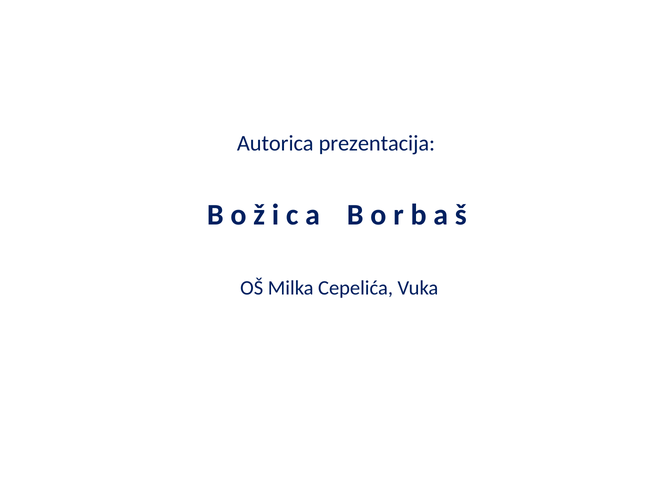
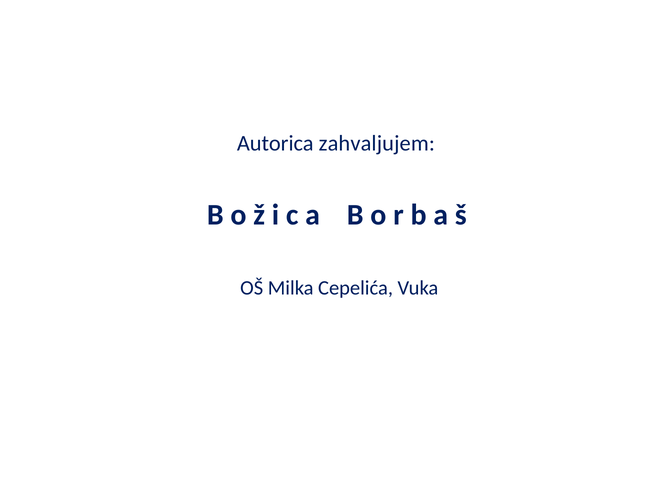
prezentacija: prezentacija -> zahvaljujem
